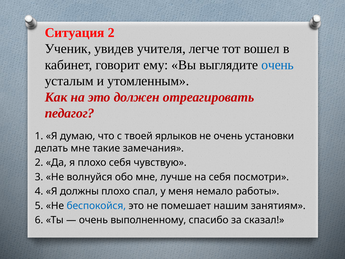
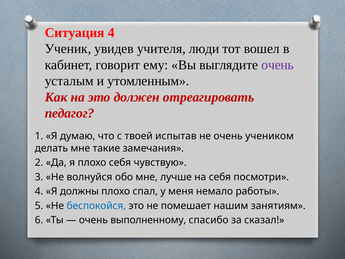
Ситуация 2: 2 -> 4
легче: легче -> люди
очень at (278, 65) colour: blue -> purple
ярлыков: ярлыков -> испытав
установки: установки -> учеником
